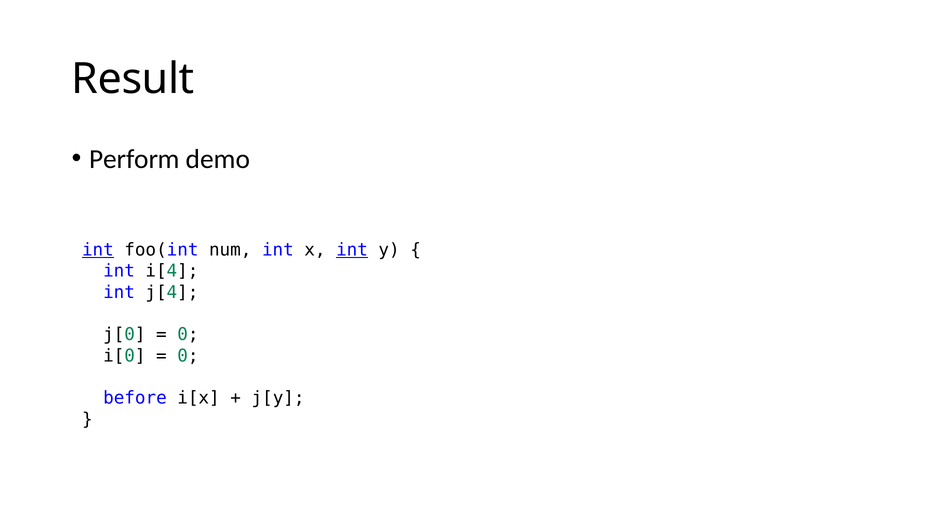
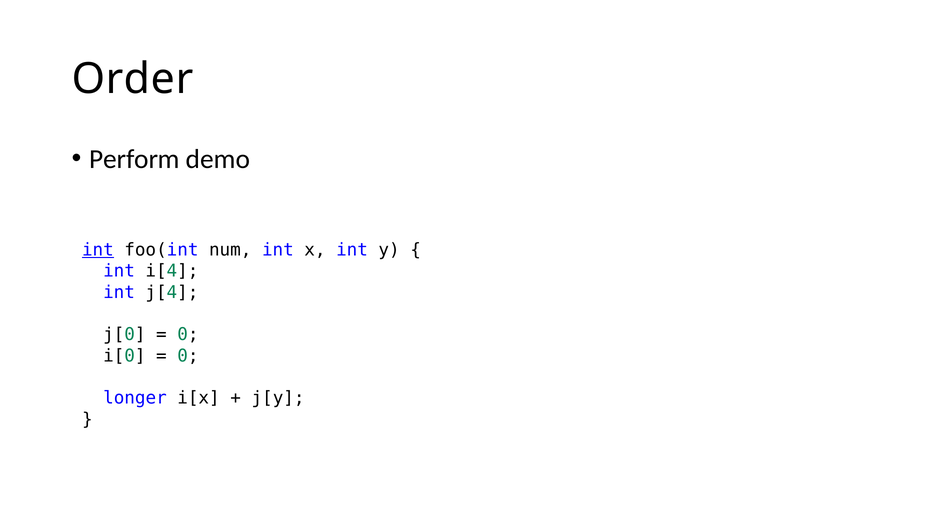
Result: Result -> Order
int at (352, 250) underline: present -> none
before: before -> longer
